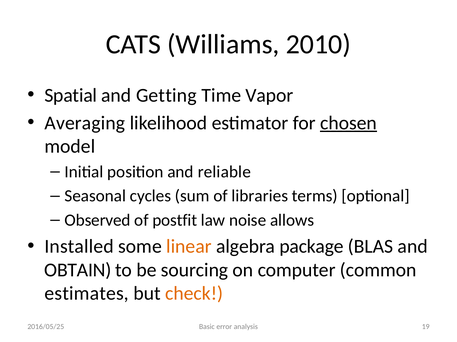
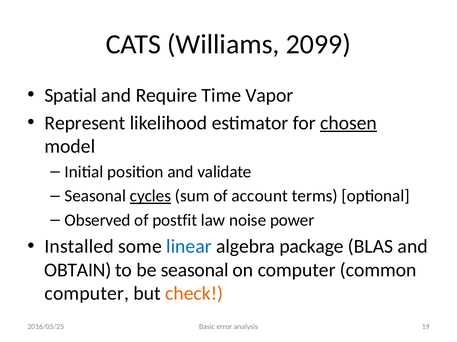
2010: 2010 -> 2099
Getting: Getting -> Require
Averaging: Averaging -> Represent
reliable: reliable -> validate
cycles underline: none -> present
libraries: libraries -> account
allows: allows -> power
linear colour: orange -> blue
be sourcing: sourcing -> seasonal
estimates at (87, 294): estimates -> computer
